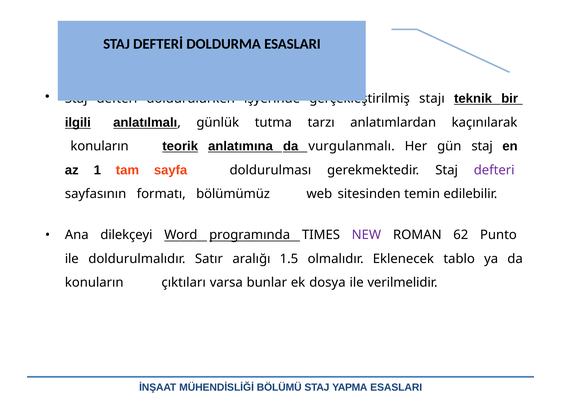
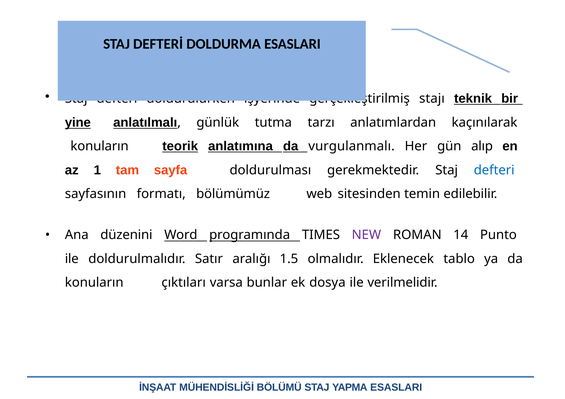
ilgili: ilgili -> yine
gün staj: staj -> alıp
defteri at (494, 170) colour: purple -> blue
dilekçeyi: dilekçeyi -> düzenini
62: 62 -> 14
